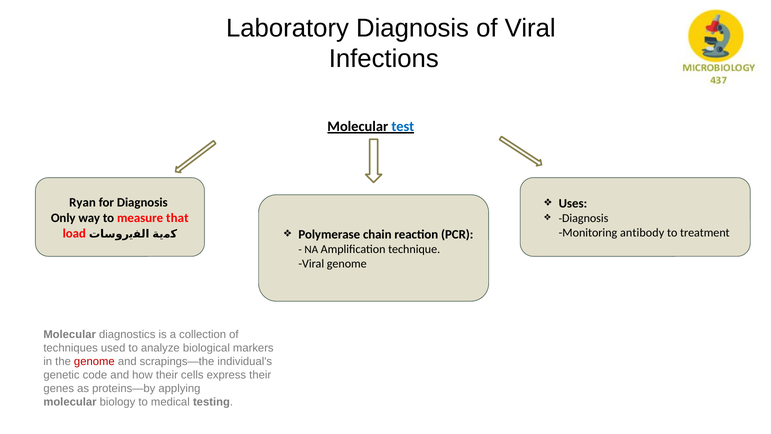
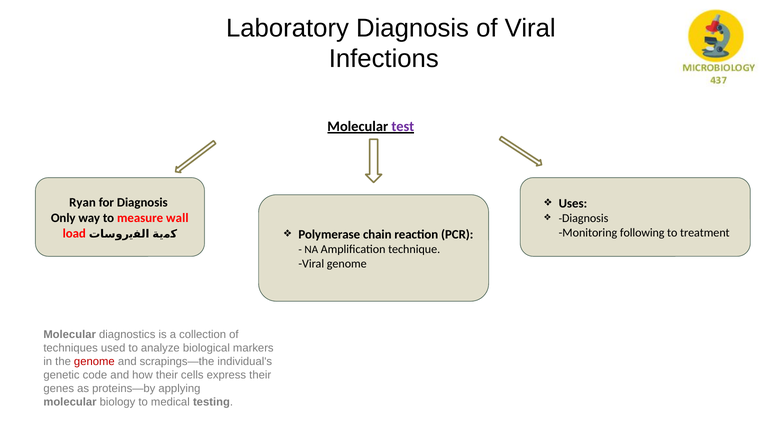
test colour: blue -> purple
that: that -> wall
antibody: antibody -> following
